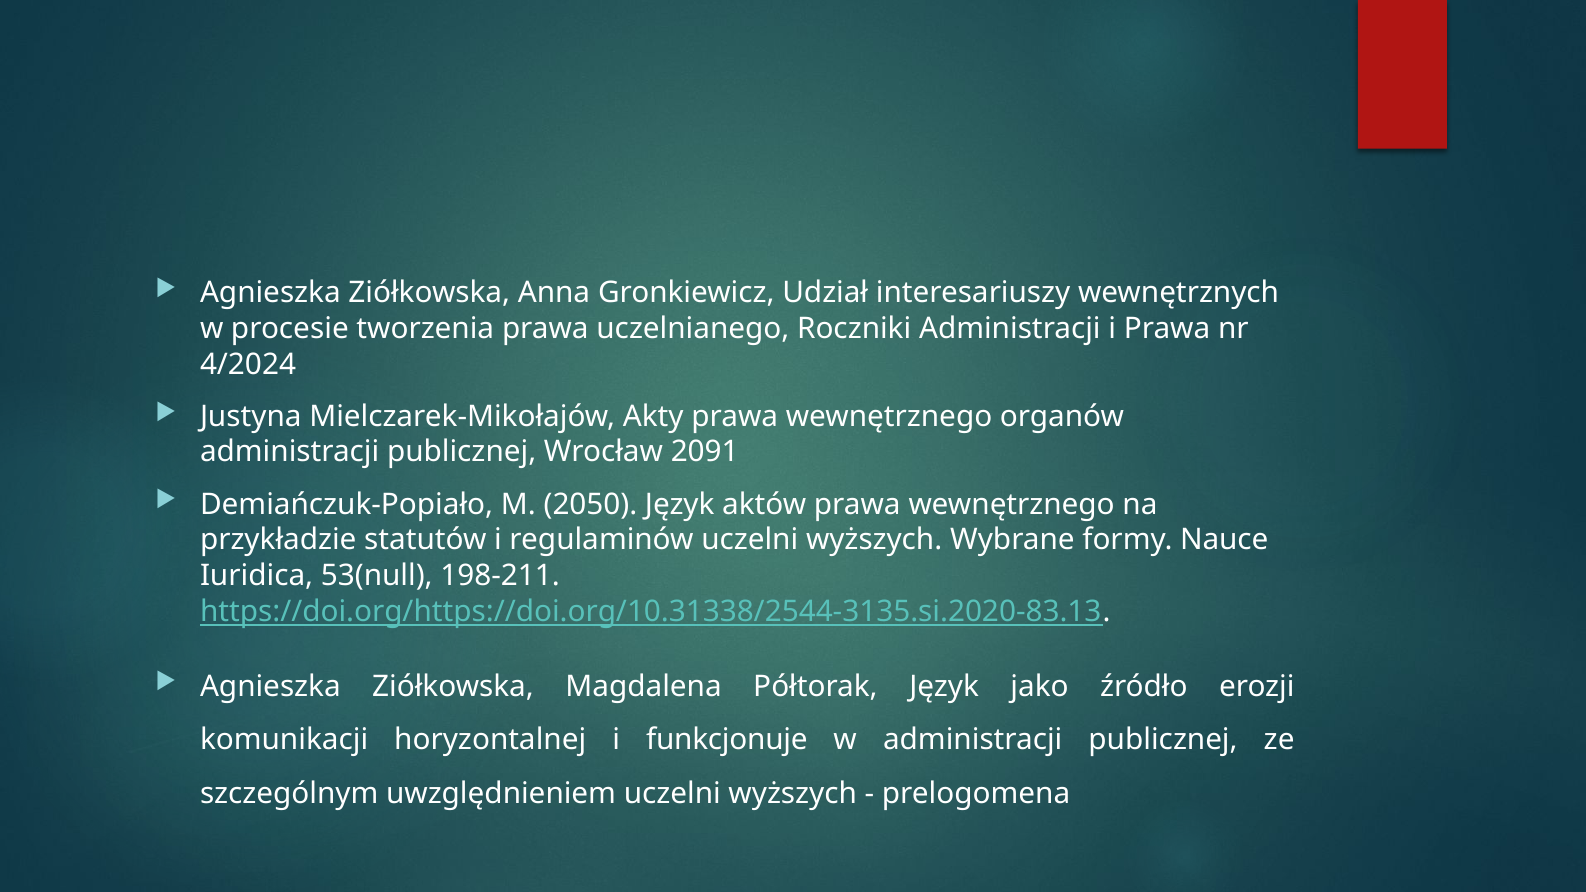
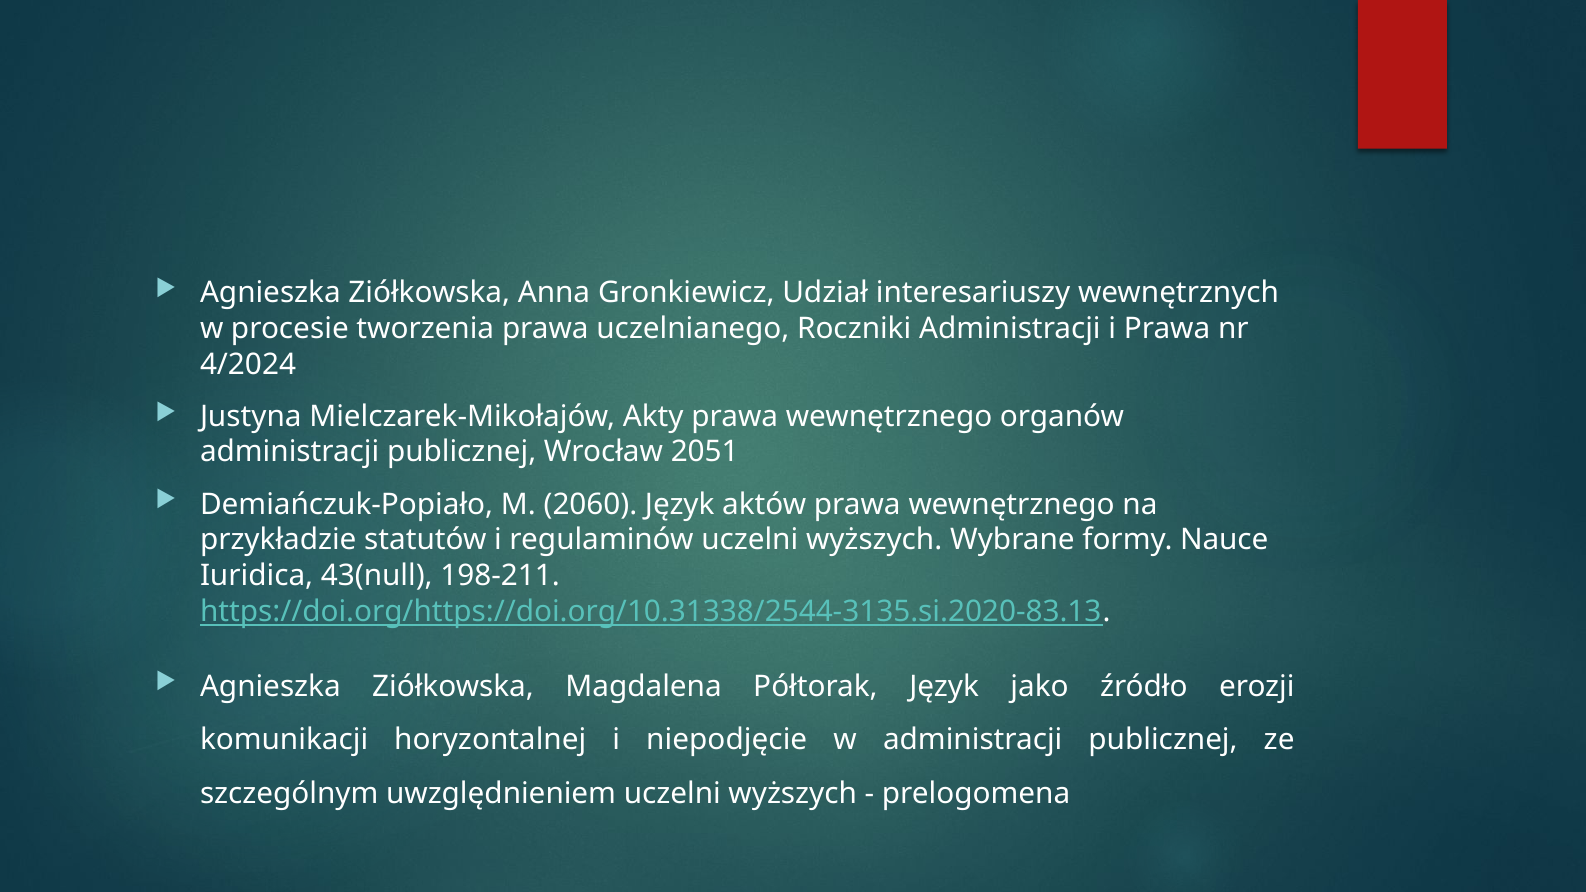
2091: 2091 -> 2051
2050: 2050 -> 2060
53(null: 53(null -> 43(null
funkcjonuje: funkcjonuje -> niepodjęcie
